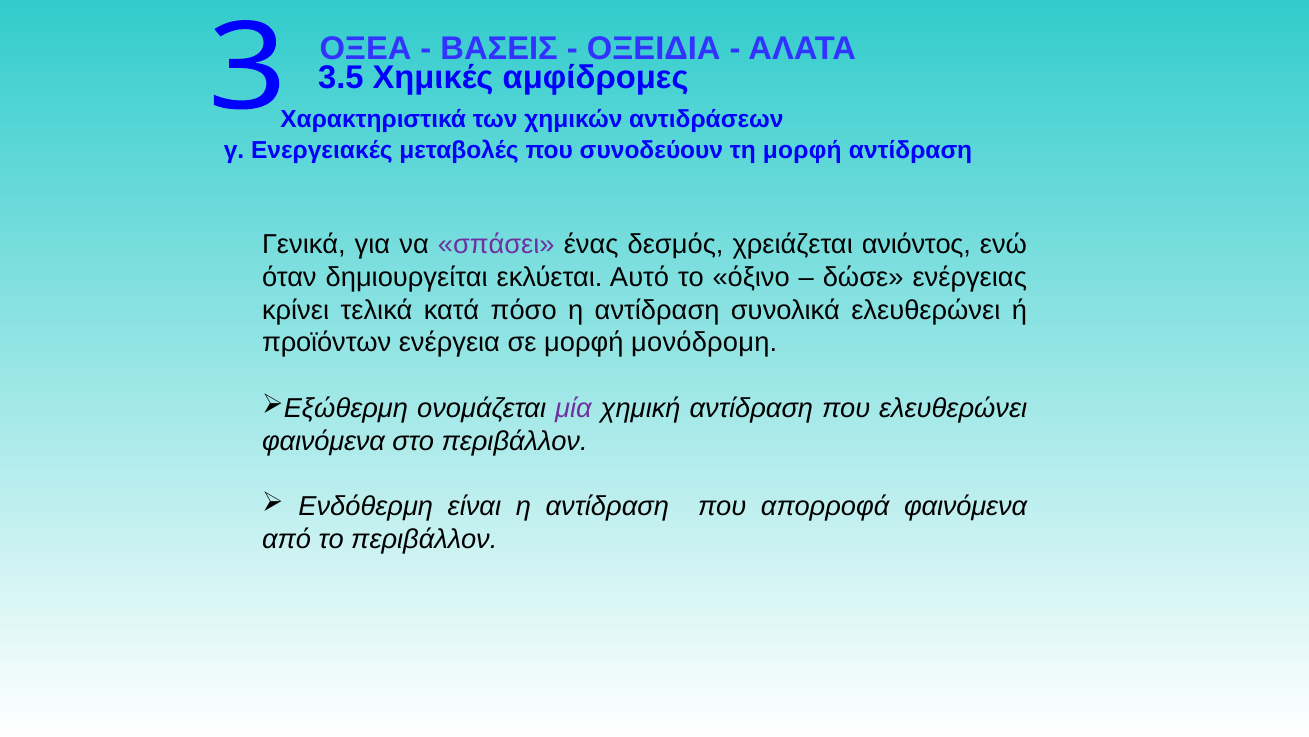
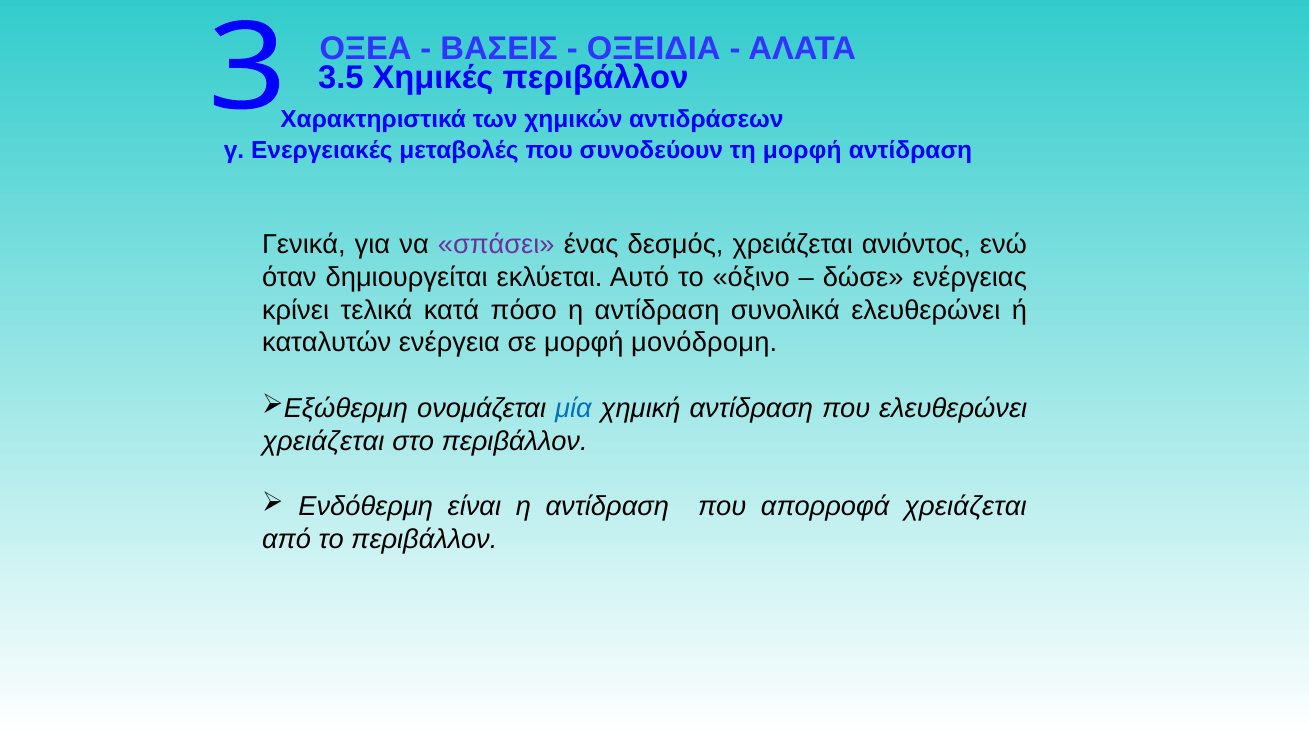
Χημικές αμφίδρομες: αμφίδρομες -> περιβάλλον
προϊόντων: προϊόντων -> καταλυτών
μία colour: purple -> blue
φαινόμενα at (323, 441): φαινόμενα -> χρειάζεται
απορροφά φαινόμενα: φαινόμενα -> χρειάζεται
